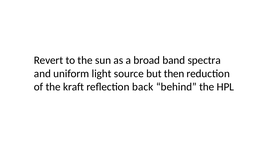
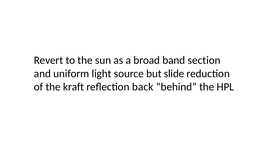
spectra: spectra -> section
then: then -> slide
